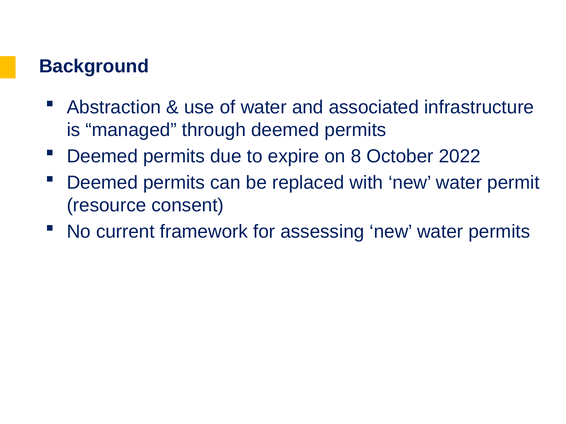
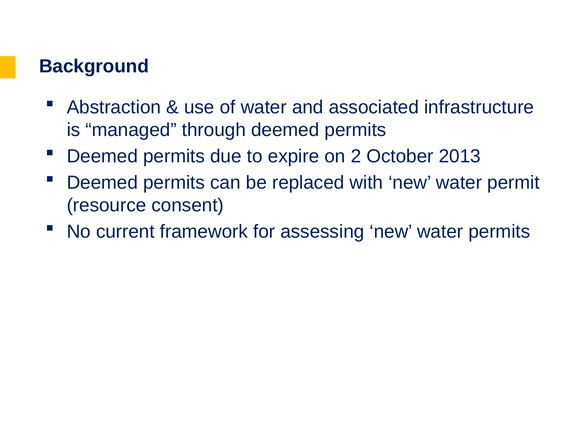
8: 8 -> 2
2022: 2022 -> 2013
